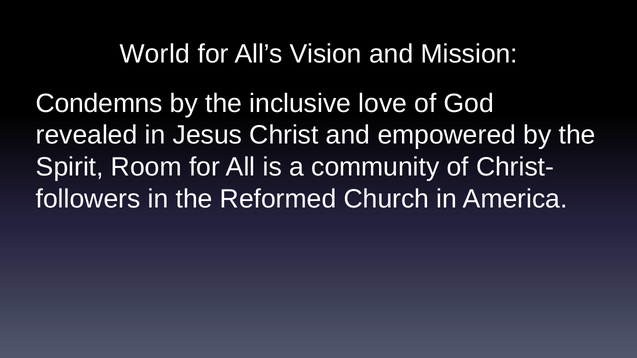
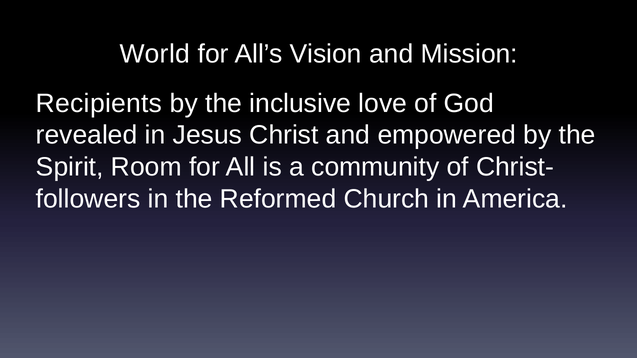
Condemns: Condemns -> Recipients
